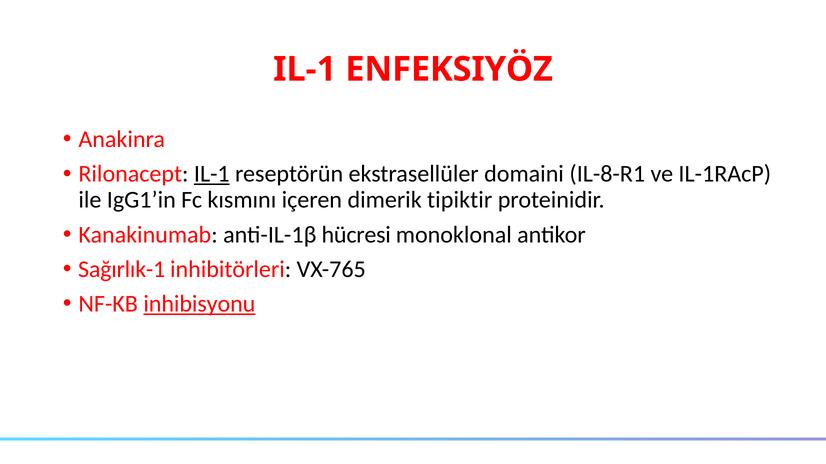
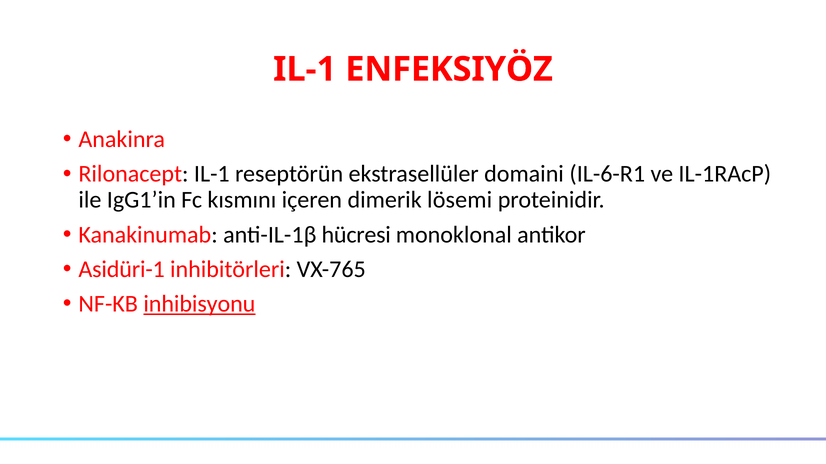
IL-1 at (212, 174) underline: present -> none
IL-8-R1: IL-8-R1 -> IL-6-R1
tipiktir: tipiktir -> lösemi
Sağırlık-1: Sağırlık-1 -> Asidüri-1
